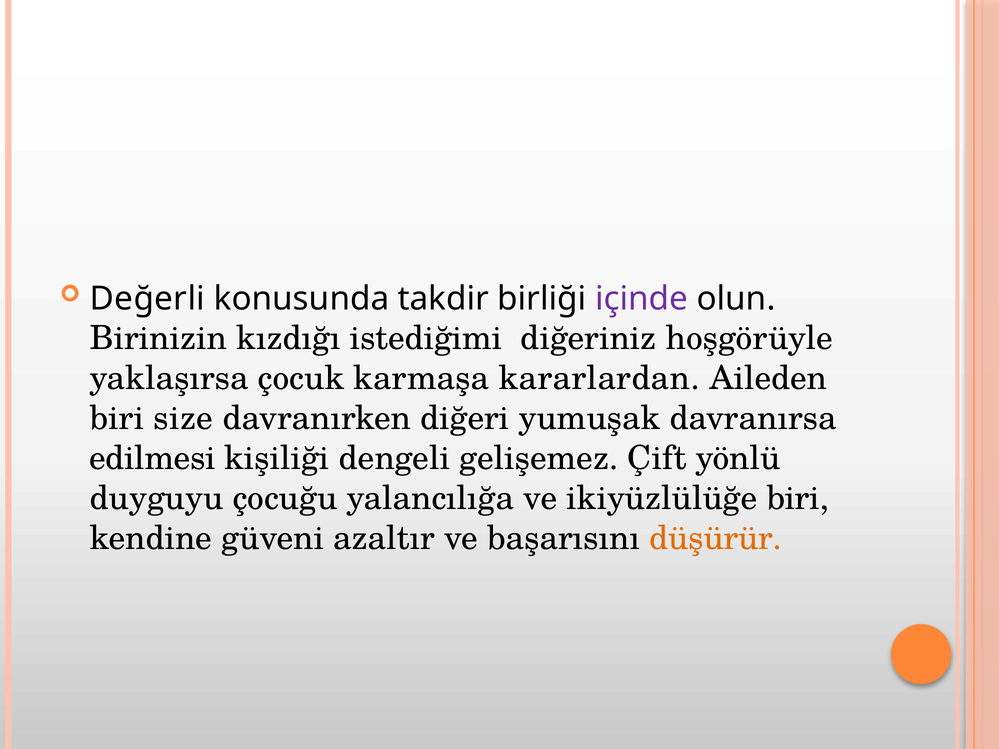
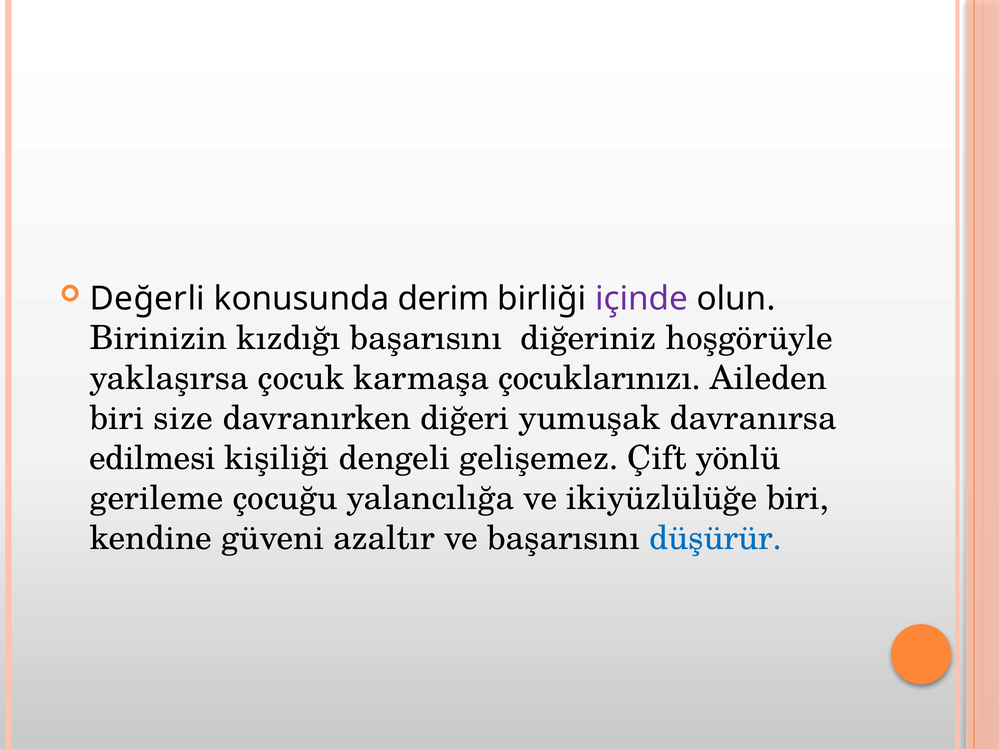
takdir: takdir -> derim
kızdığı istediğimi: istediğimi -> başarısını
kararlardan: kararlardan -> çocuklarınızı
duyguyu: duyguyu -> gerileme
düşürür colour: orange -> blue
